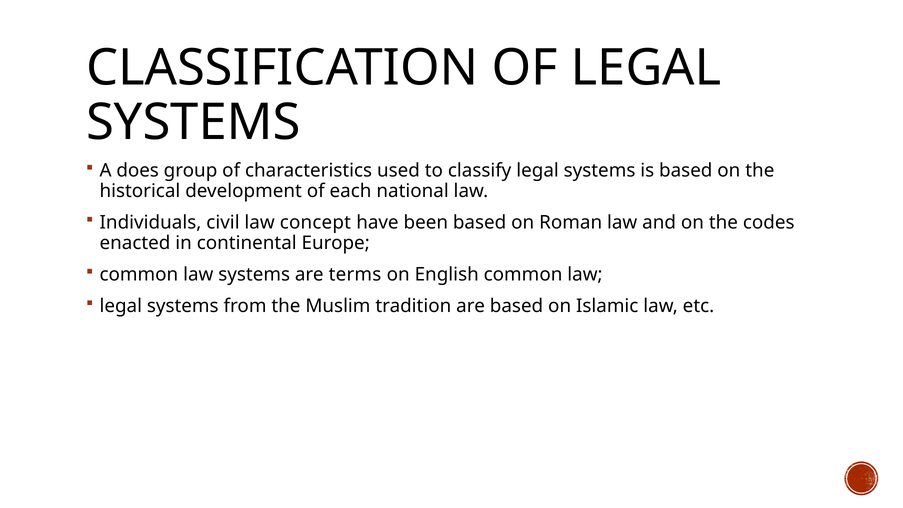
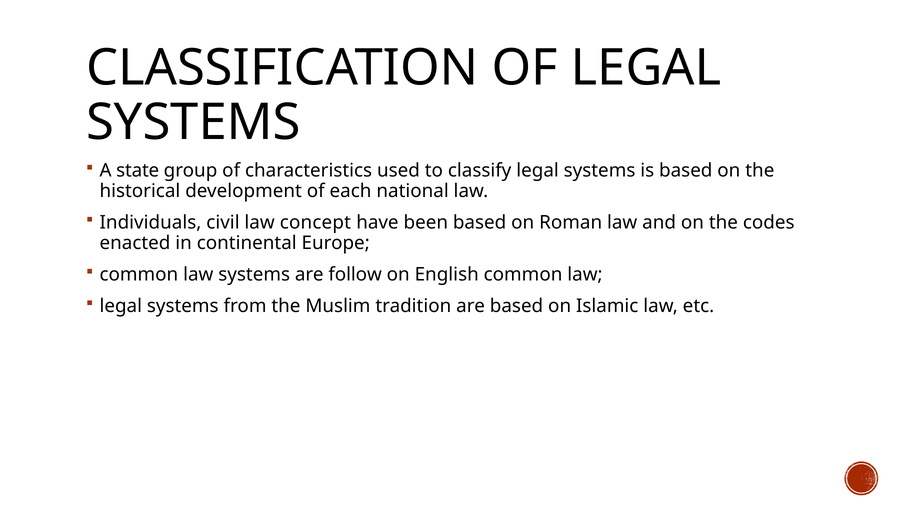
does: does -> state
terms: terms -> follow
